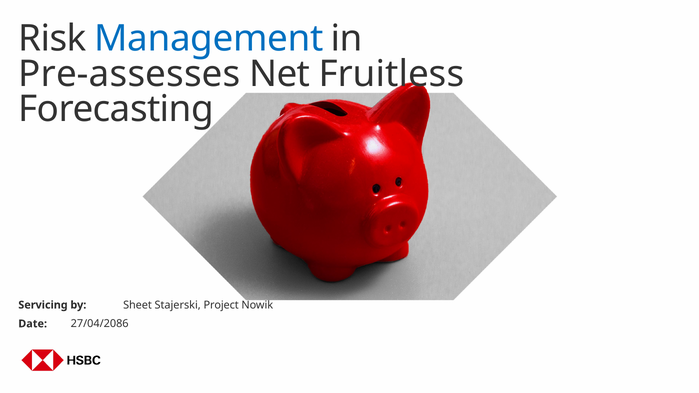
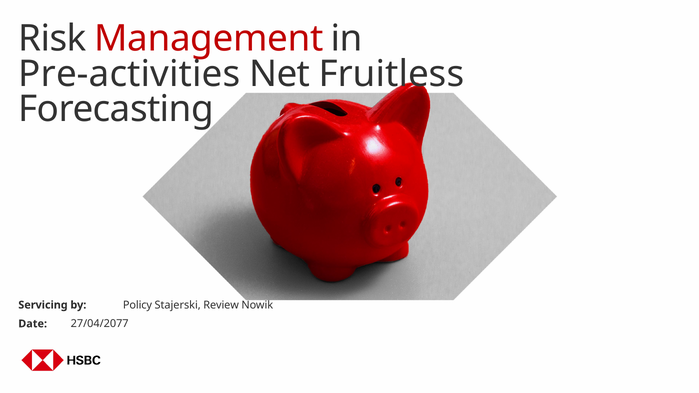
Management colour: blue -> red
Pre-assesses: Pre-assesses -> Pre-activities
Sheet: Sheet -> Policy
Project: Project -> Review
27/04/2086: 27/04/2086 -> 27/04/2077
